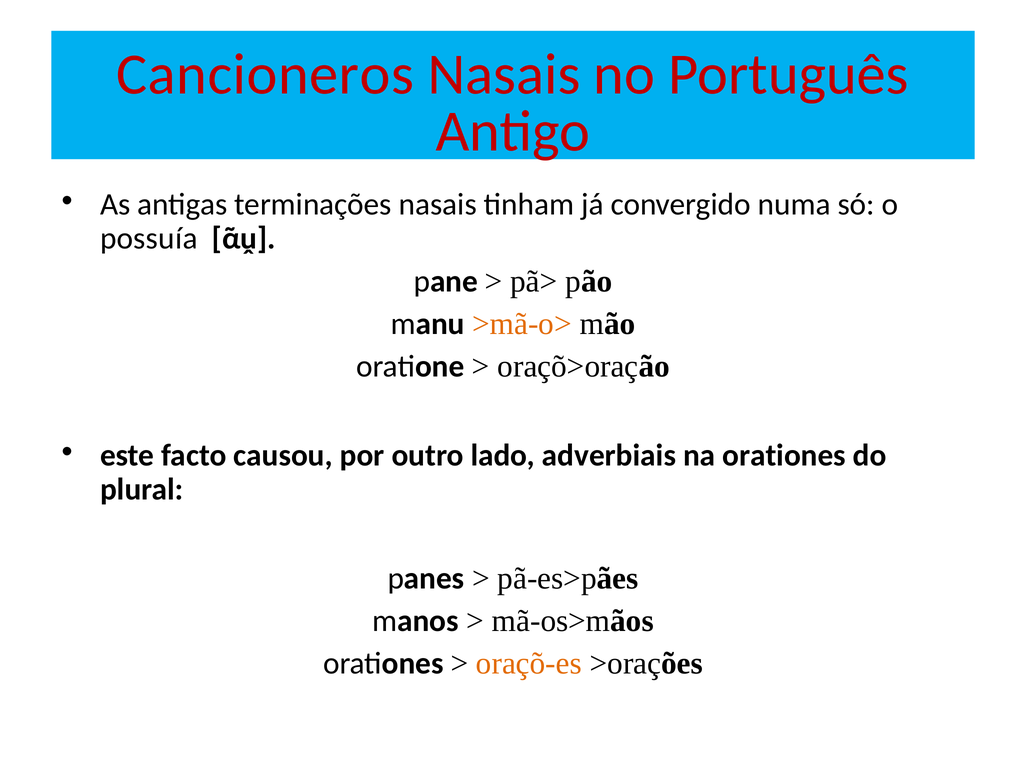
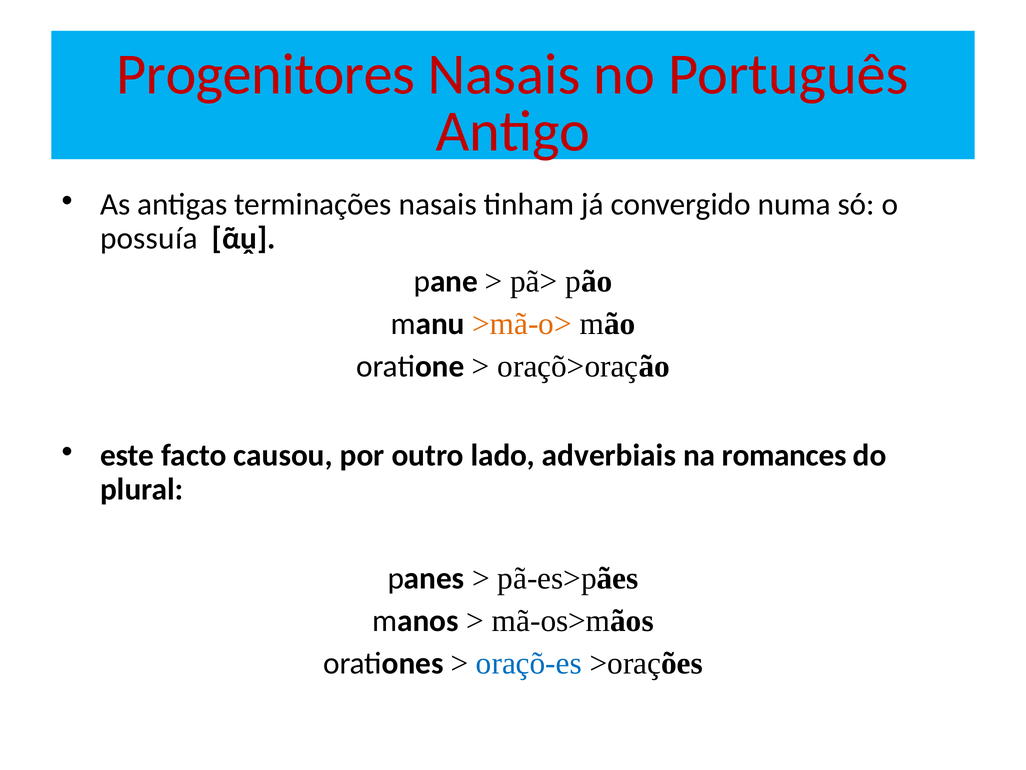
Cancioneros: Cancioneros -> Progenitores
na orationes: orationes -> romances
oraçõ-es colour: orange -> blue
